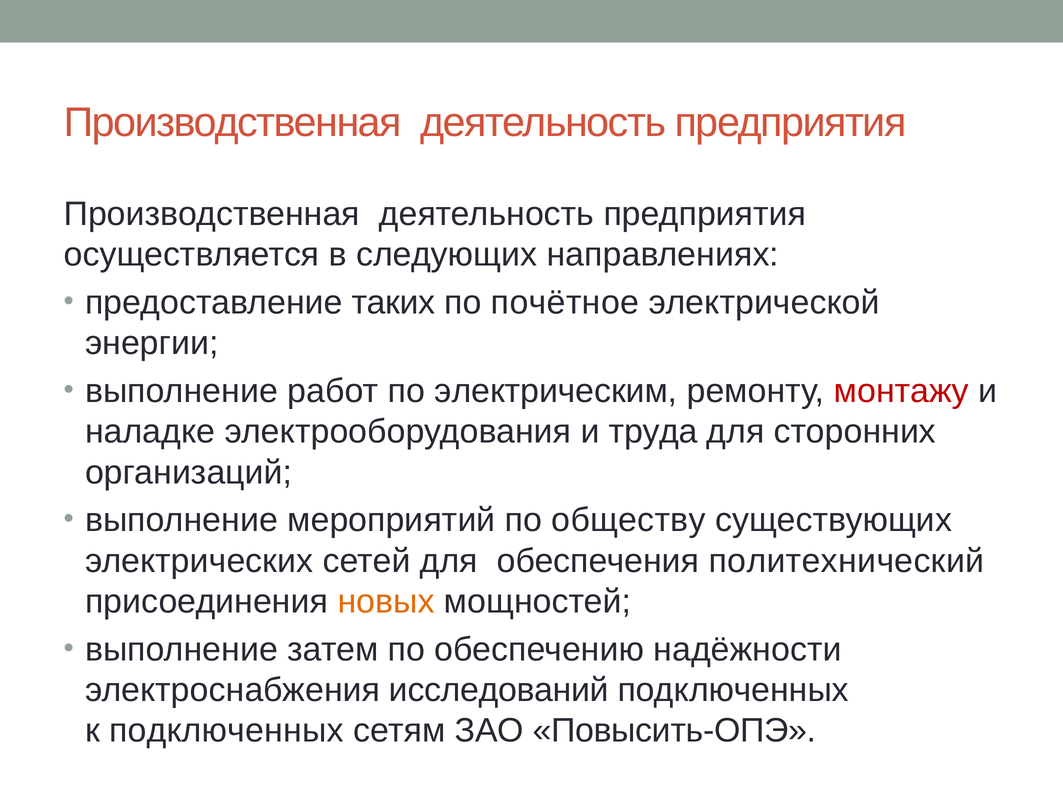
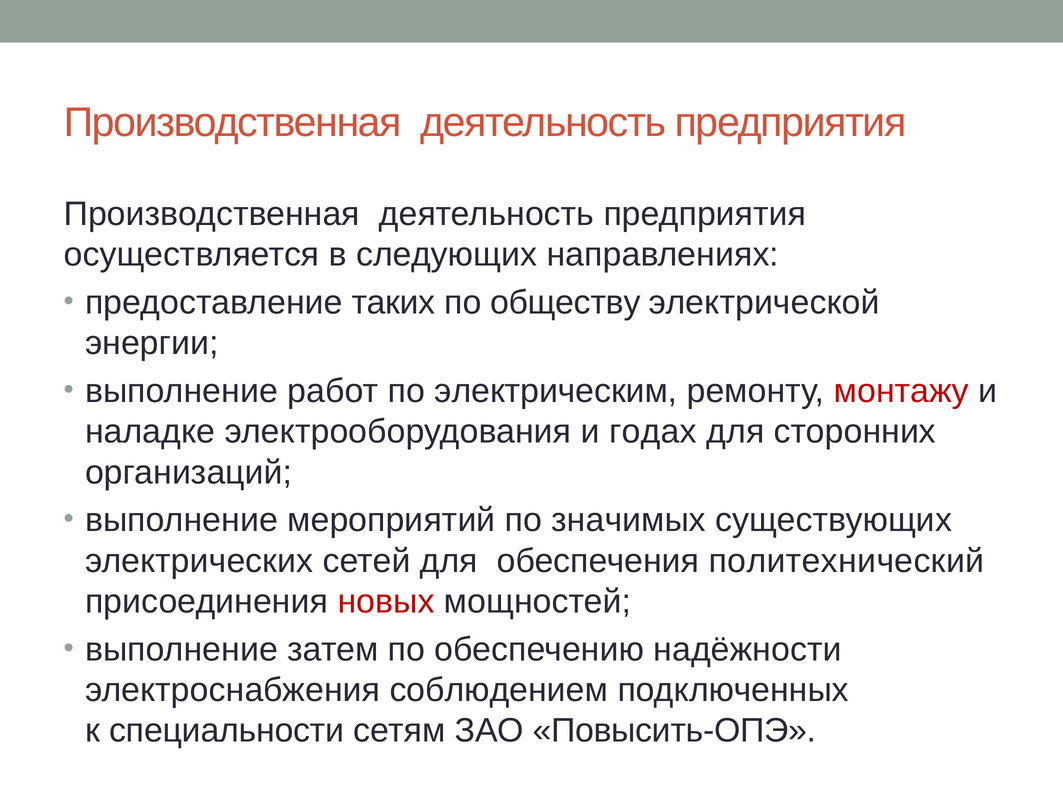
почётное: почётное -> обществу
труда: труда -> годах
обществу: обществу -> значимых
новых colour: orange -> red
исследований: исследований -> соблюдением
к подключенных: подключенных -> специальности
